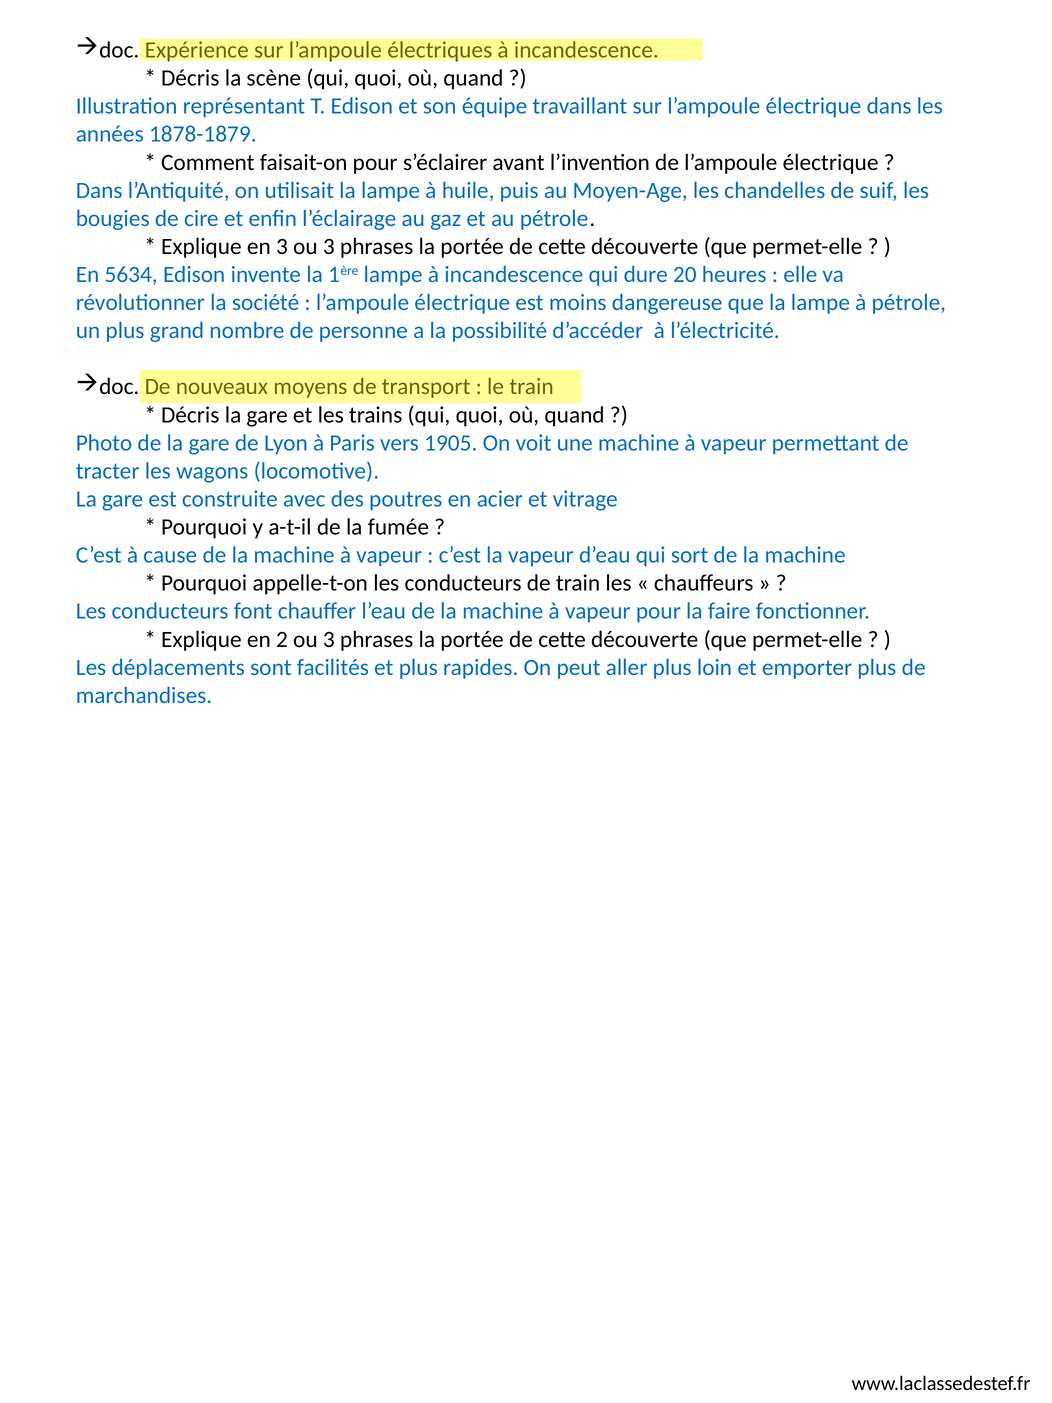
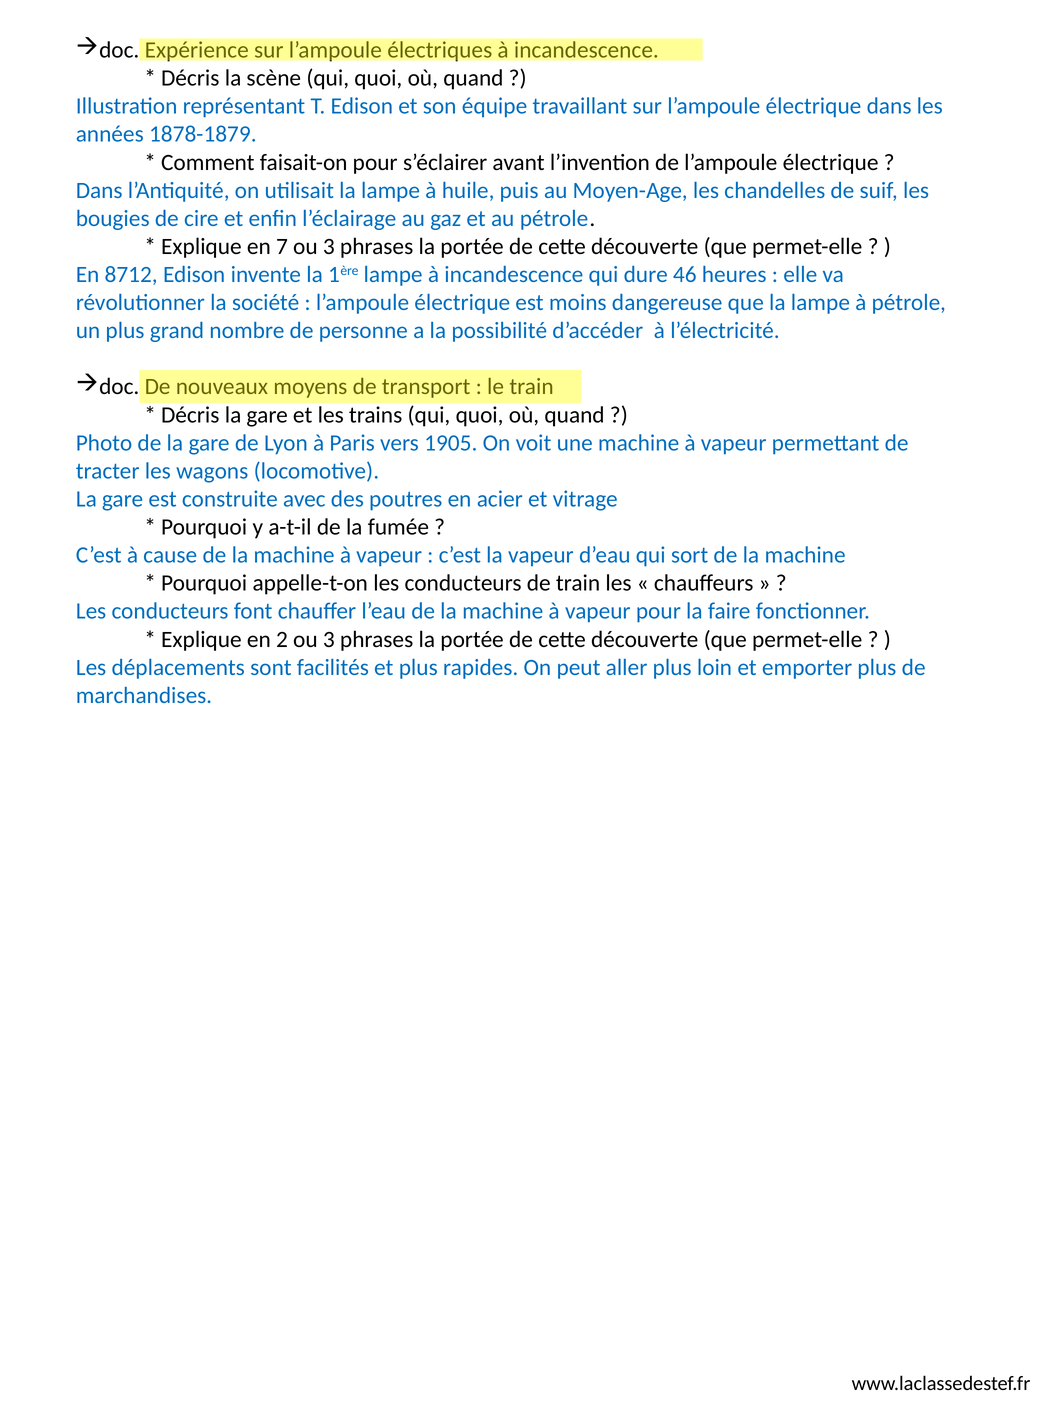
en 3: 3 -> 7
5634: 5634 -> 8712
20: 20 -> 46
